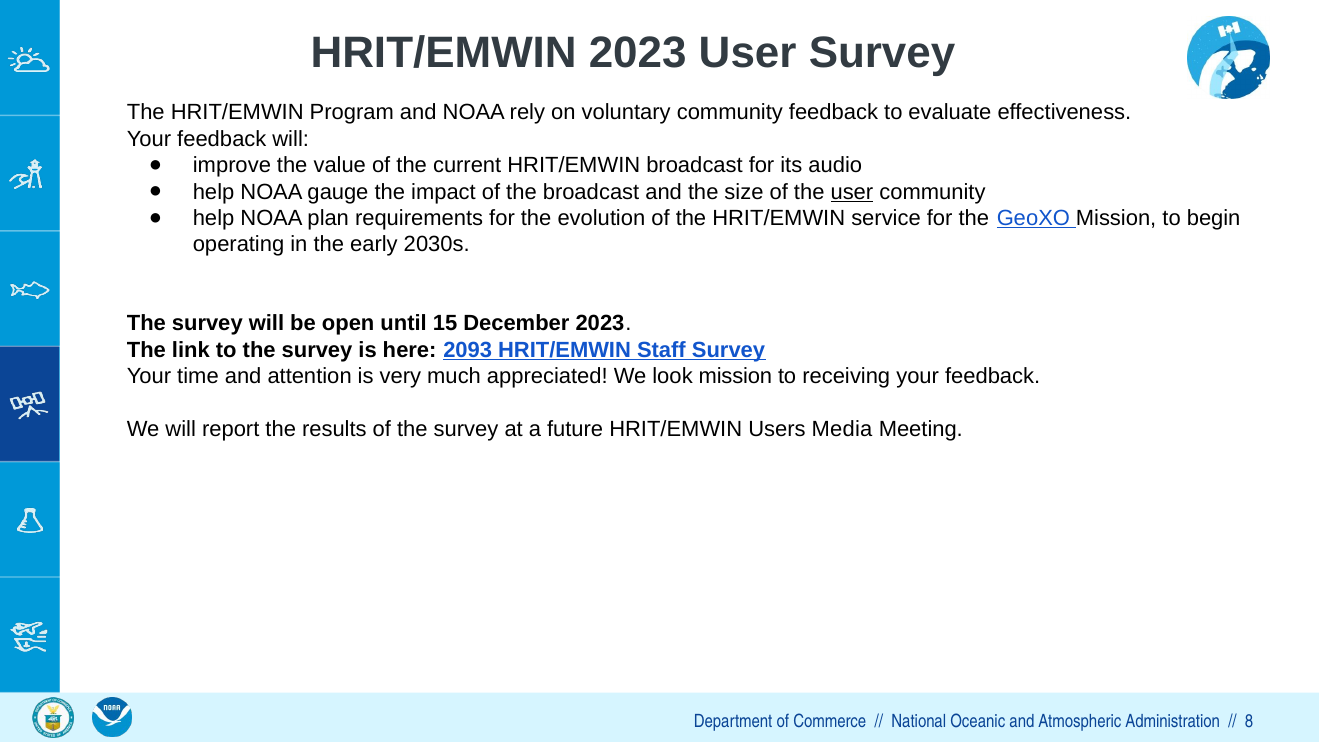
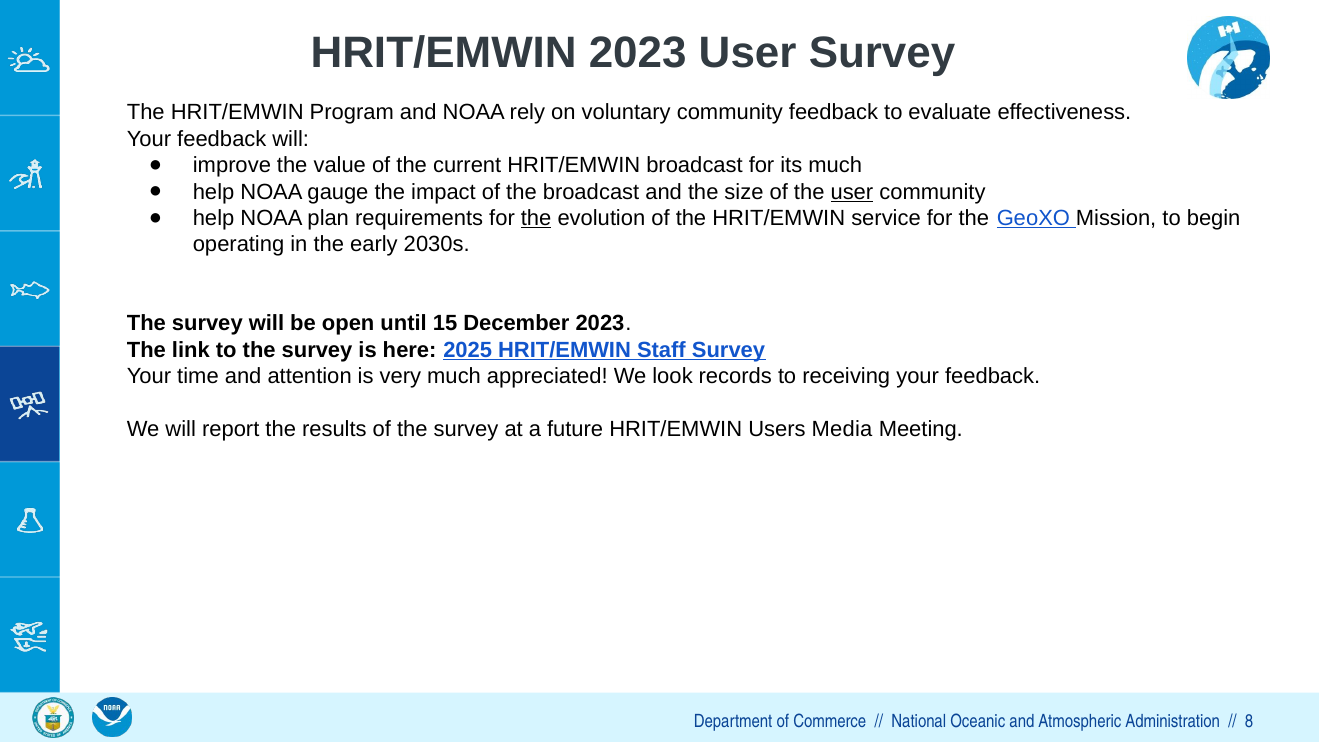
its audio: audio -> much
the at (536, 218) underline: none -> present
2093: 2093 -> 2025
look mission: mission -> records
